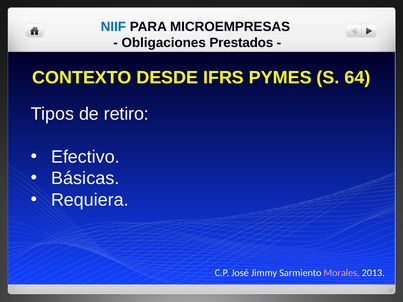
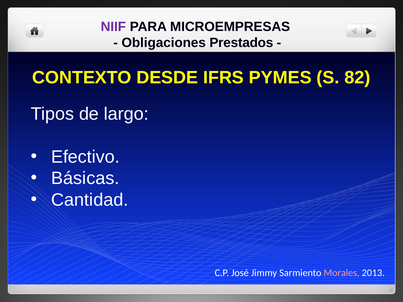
NIIF colour: blue -> purple
64: 64 -> 82
retiro: retiro -> largo
Requiera: Requiera -> Cantidad
